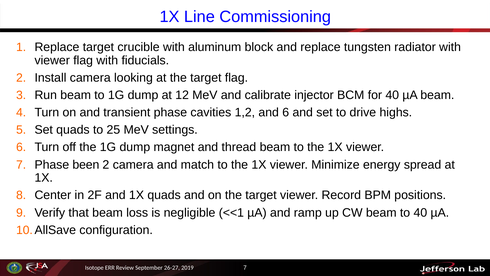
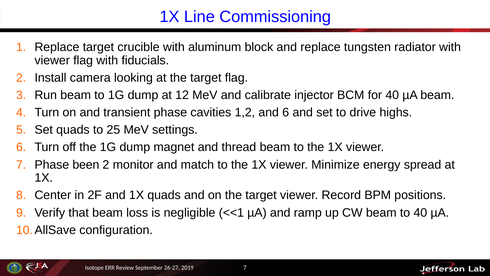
2 camera: camera -> monitor
